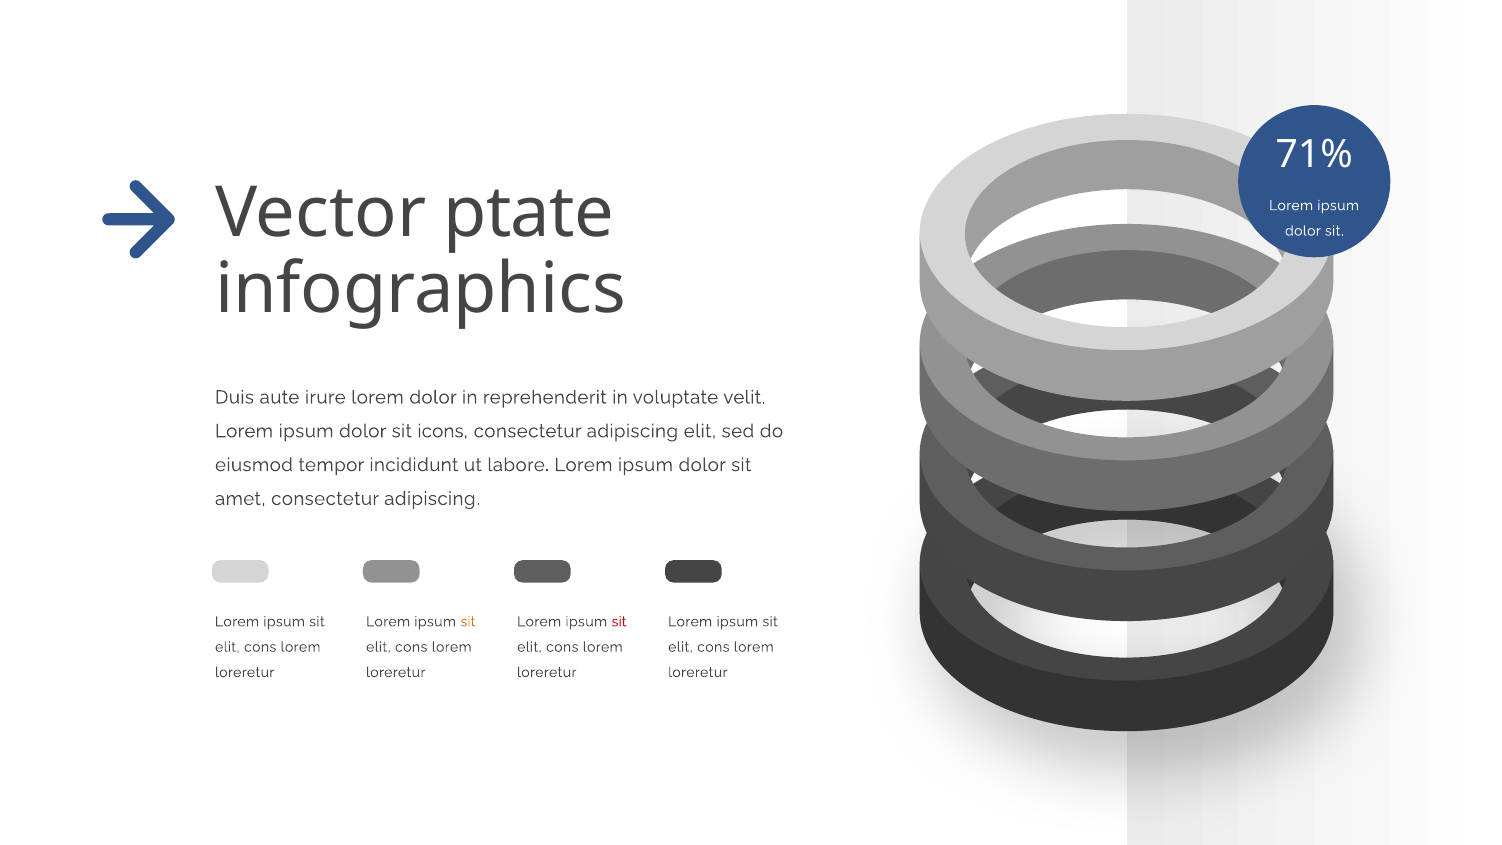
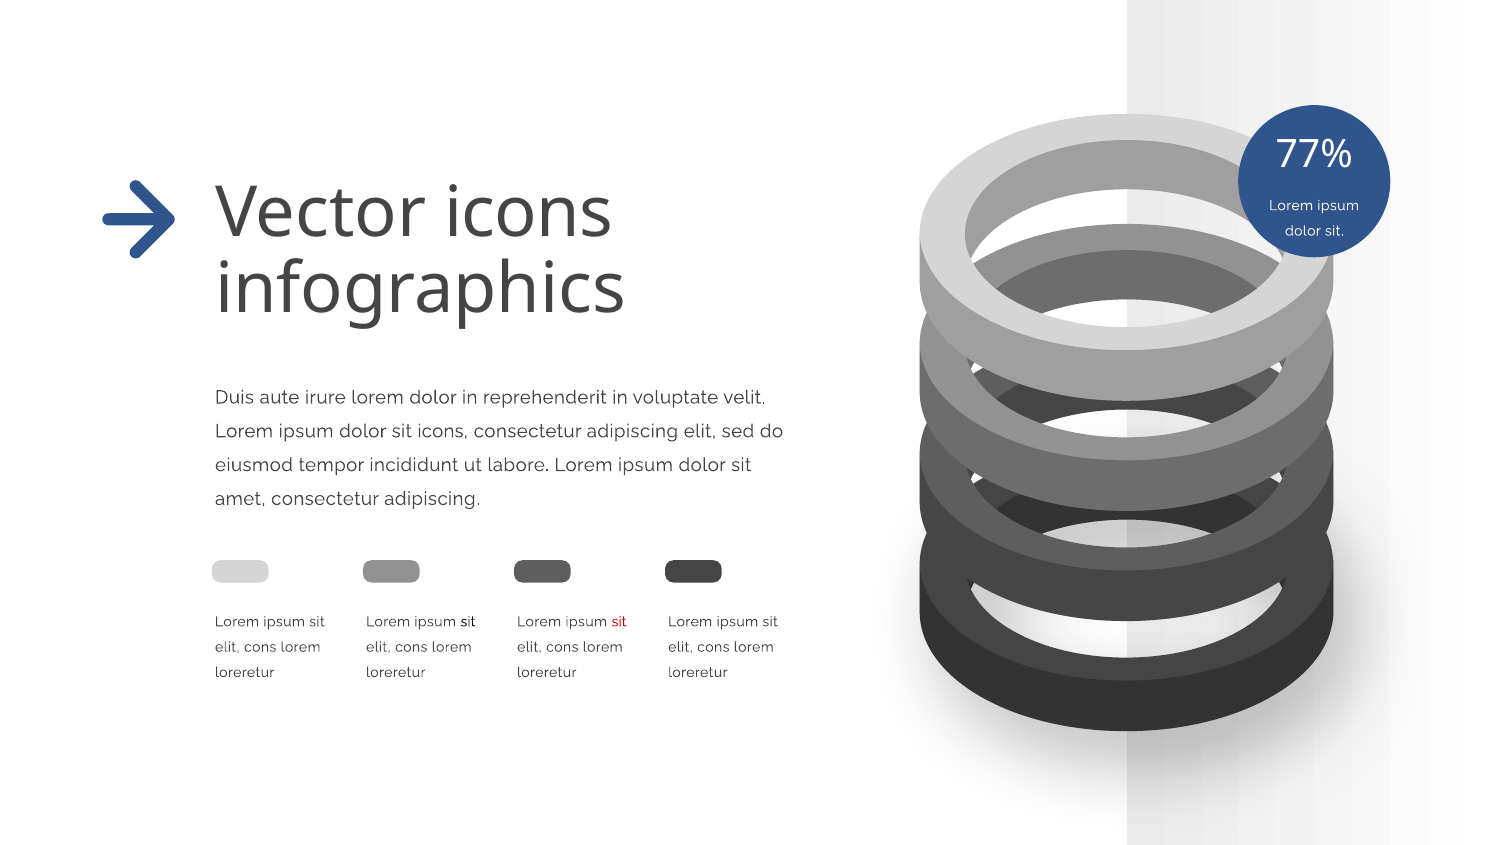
71%: 71% -> 77%
Vector ptate: ptate -> icons
sit at (468, 622) colour: orange -> black
